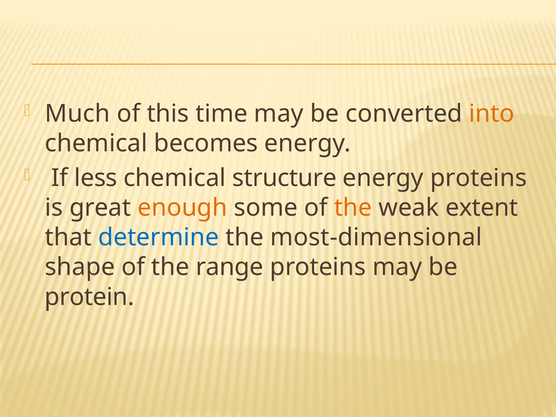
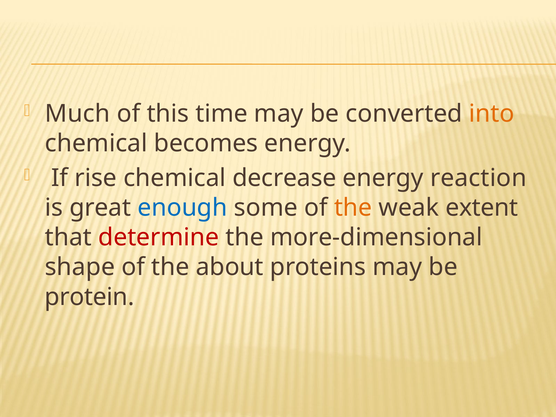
less: less -> rise
structure: structure -> decrease
energy proteins: proteins -> reaction
enough colour: orange -> blue
determine colour: blue -> red
most-dimensional: most-dimensional -> more-dimensional
range: range -> about
